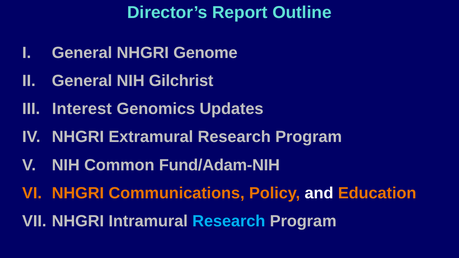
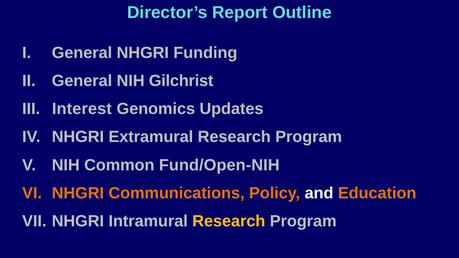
Genome: Genome -> Funding
Fund/Adam-NIH: Fund/Adam-NIH -> Fund/Open-NIH
Research at (229, 221) colour: light blue -> yellow
